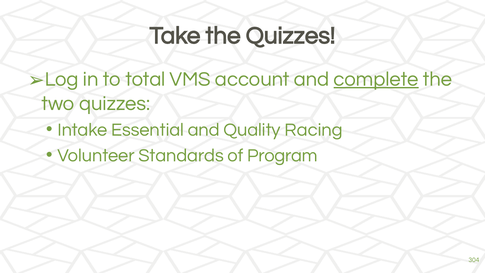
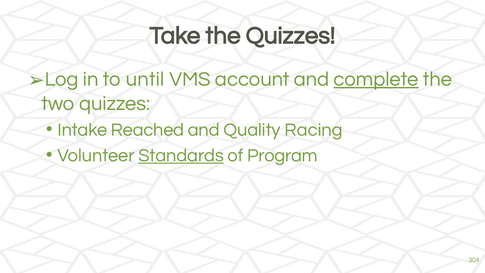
total: total -> until
Essential: Essential -> Reached
Standards underline: none -> present
